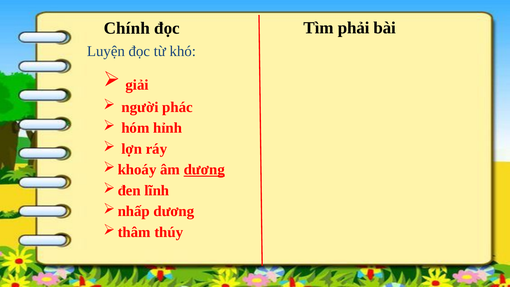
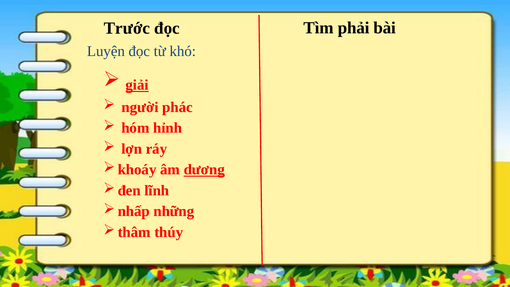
Chính: Chính -> Trước
giải underline: none -> present
dương at (174, 211): dương -> những
